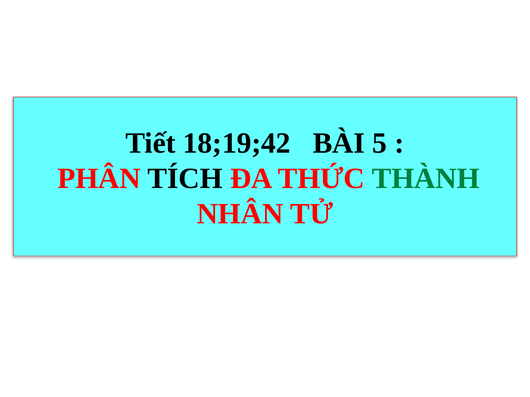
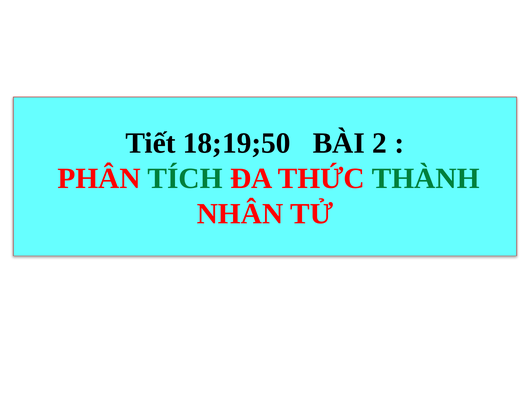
18;19;42: 18;19;42 -> 18;19;50
5: 5 -> 2
TÍCH colour: black -> green
